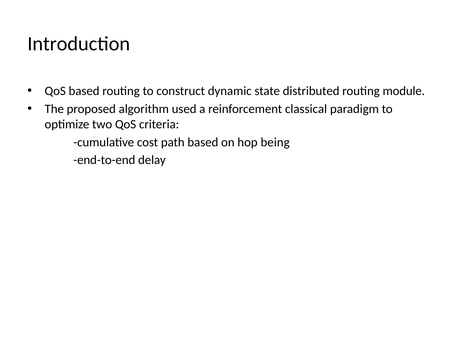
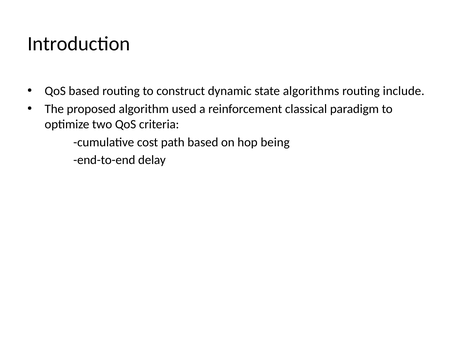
distributed: distributed -> algorithms
module: module -> include
